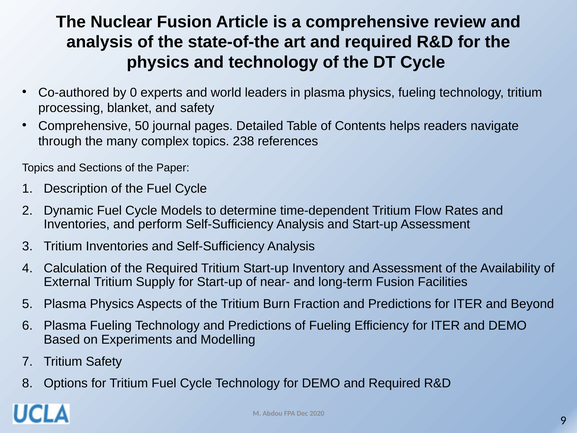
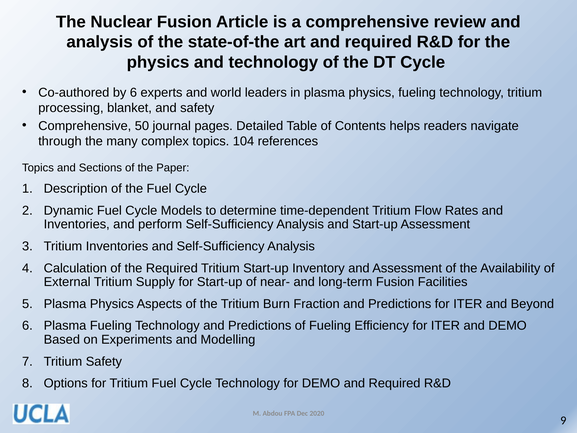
by 0: 0 -> 6
238: 238 -> 104
